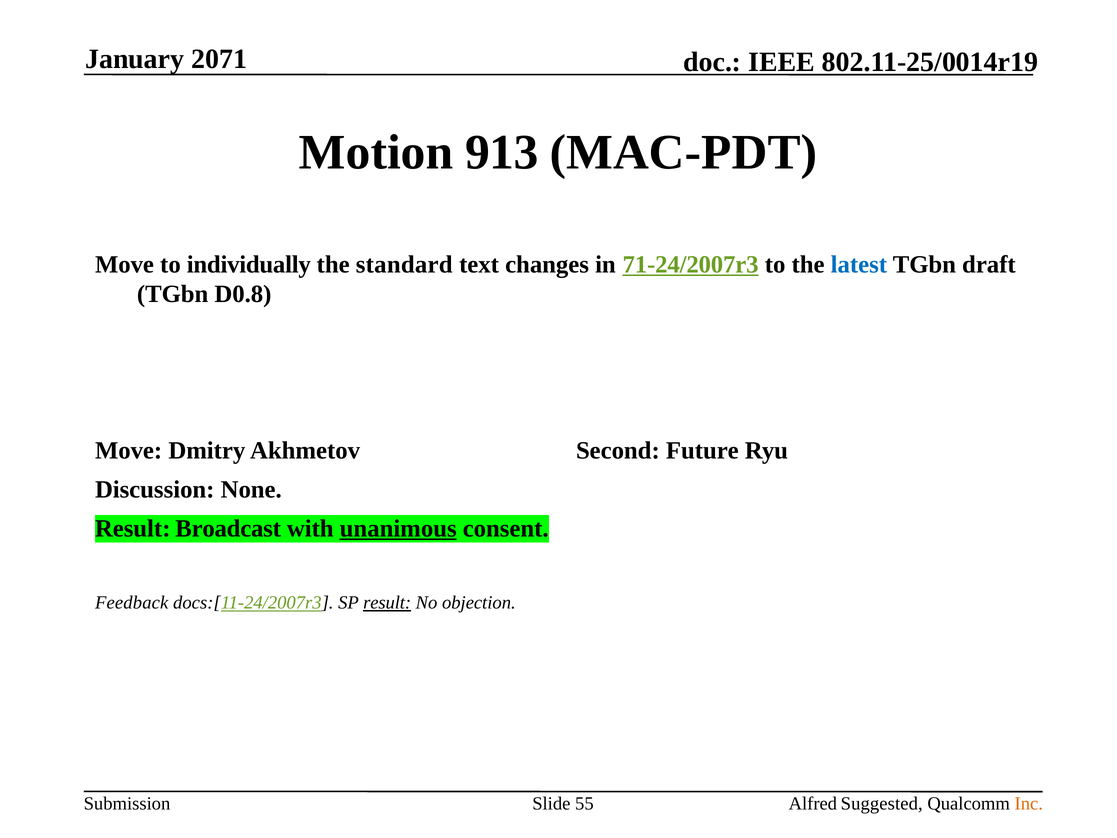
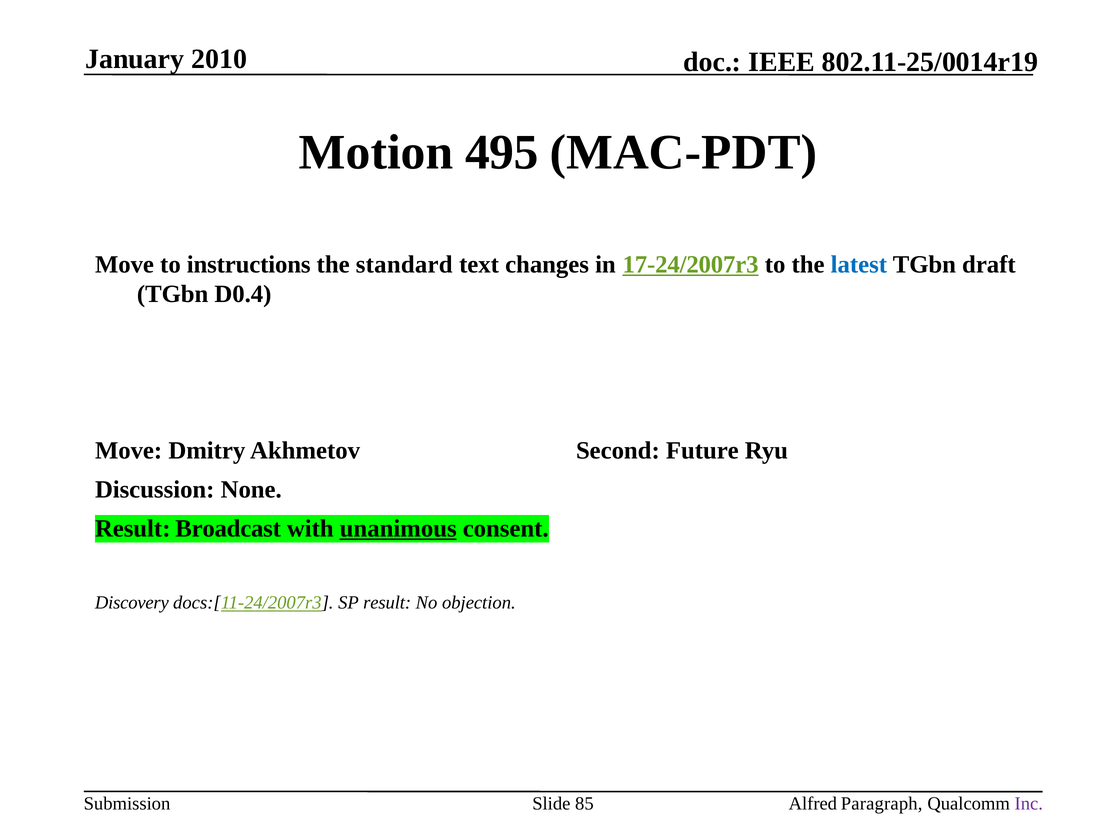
2071: 2071 -> 2010
913: 913 -> 495
individually: individually -> instructions
71-24/2007r3: 71-24/2007r3 -> 17-24/2007r3
D0.8: D0.8 -> D0.4
Feedback: Feedback -> Discovery
result at (387, 603) underline: present -> none
55: 55 -> 85
Suggested: Suggested -> Paragraph
Inc colour: orange -> purple
